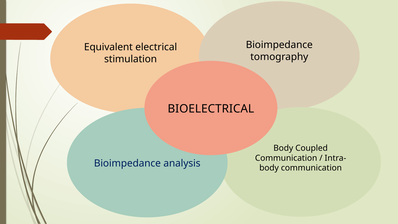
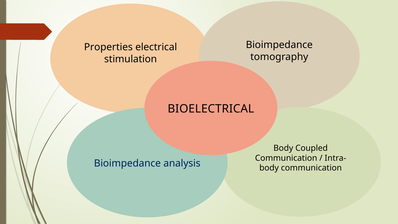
Equivalent: Equivalent -> Properties
